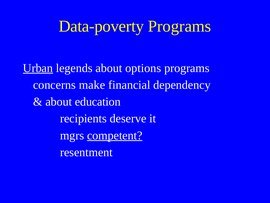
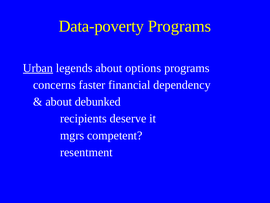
make: make -> faster
education: education -> debunked
competent underline: present -> none
